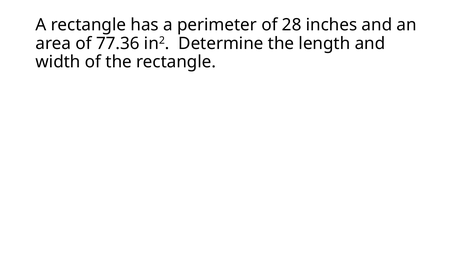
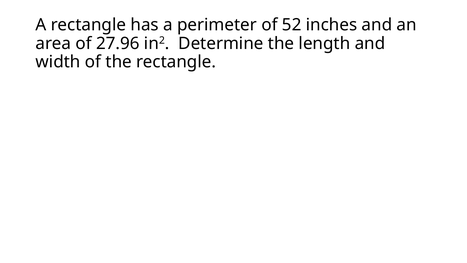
28: 28 -> 52
77.36: 77.36 -> 27.96
